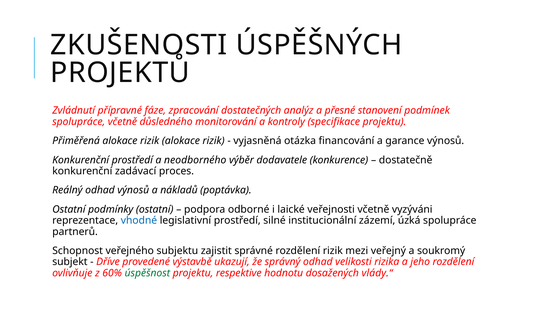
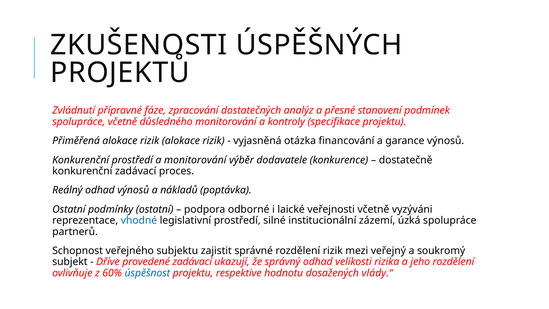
a neodborného: neodborného -> monitorování
provedené výstavbě: výstavbě -> zadávací
úspěšnost colour: green -> blue
